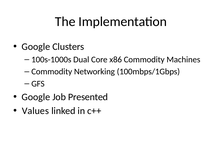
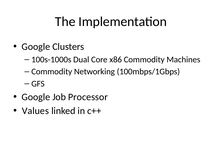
Presented: Presented -> Processor
